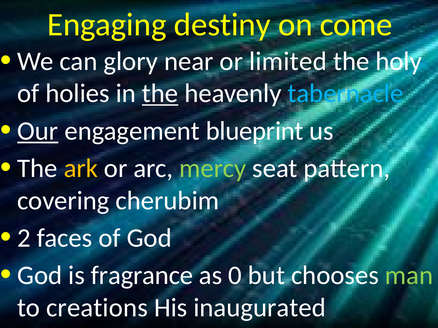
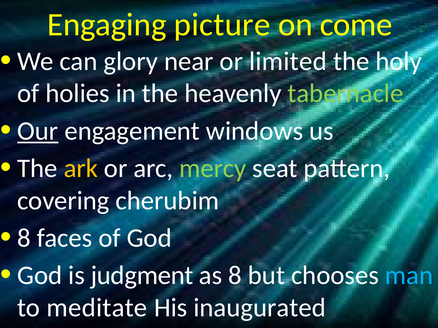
destiny: destiny -> picture
the at (160, 94) underline: present -> none
tabernacle colour: light blue -> light green
blueprint: blueprint -> windows
2 at (24, 238): 2 -> 8
fragrance: fragrance -> judgment
as 0: 0 -> 8
man colour: light green -> light blue
creations: creations -> meditate
